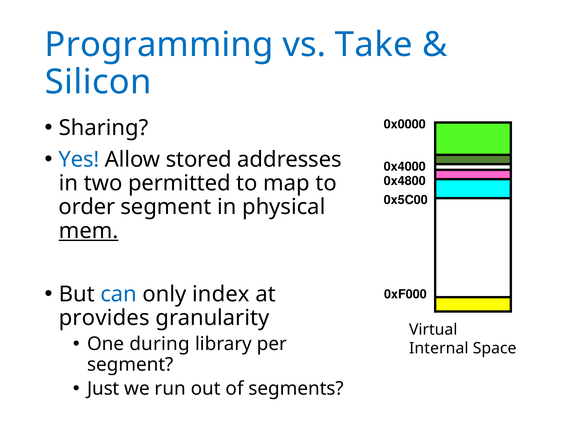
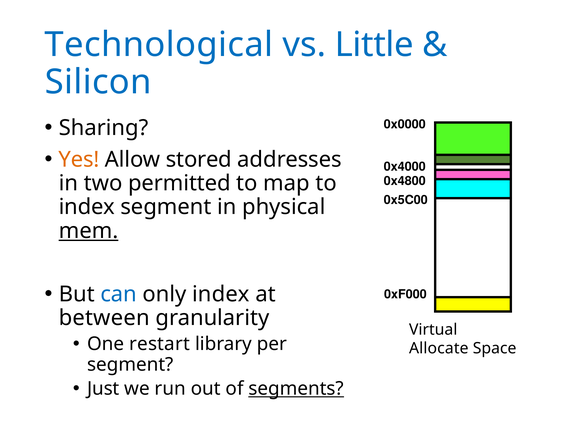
Programming: Programming -> Technological
Take: Take -> Little
Yes colour: blue -> orange
order at (87, 207): order -> index
provides: provides -> between
during: during -> restart
Internal: Internal -> Allocate
segments underline: none -> present
